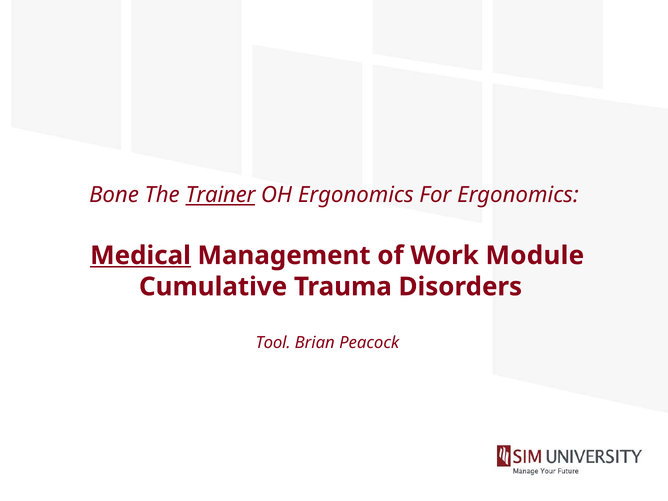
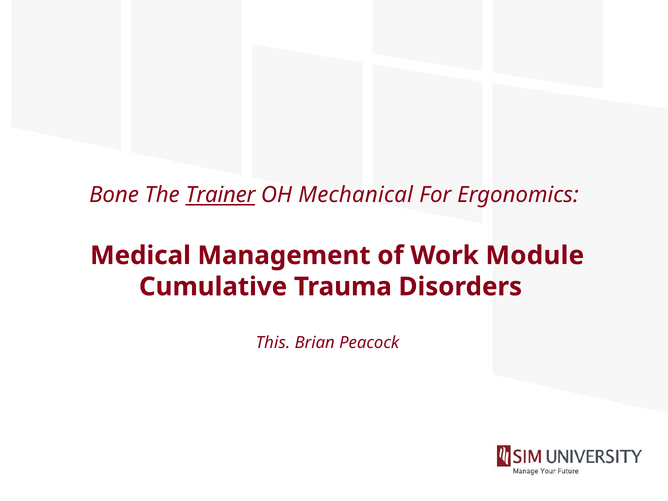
OH Ergonomics: Ergonomics -> Mechanical
Medical underline: present -> none
Tool: Tool -> This
